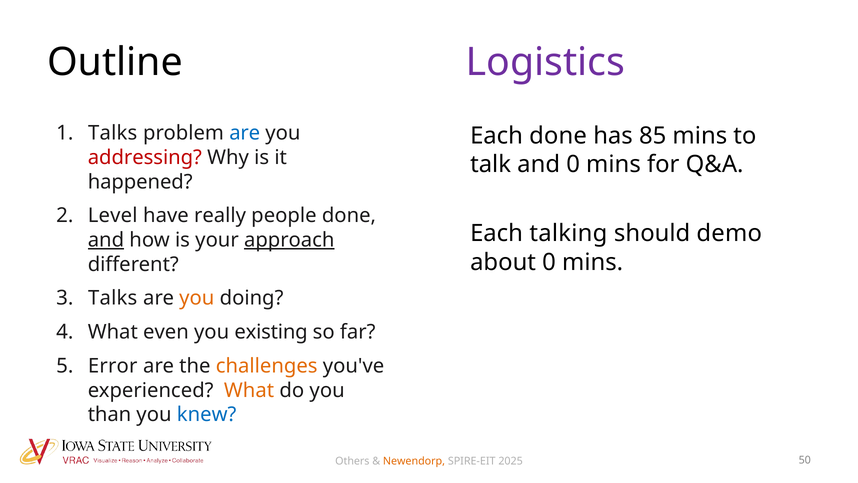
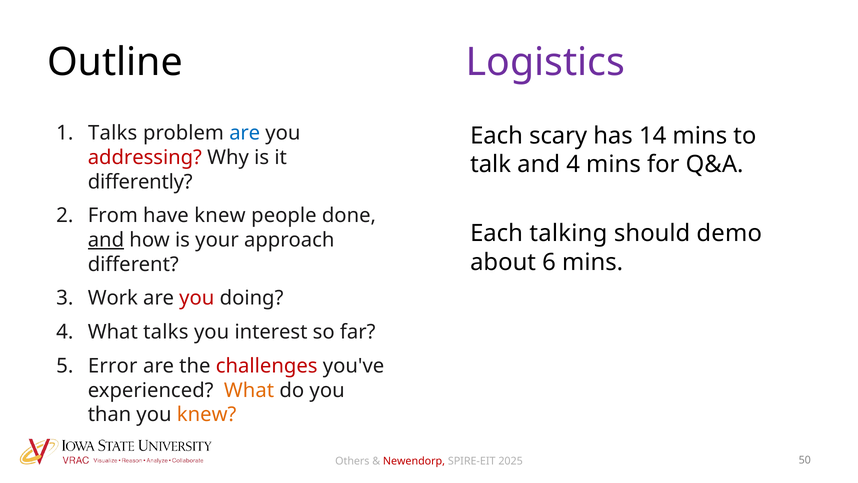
Each done: done -> scary
85: 85 -> 14
and 0: 0 -> 4
happened: happened -> differently
Level: Level -> From
have really: really -> knew
approach underline: present -> none
about 0: 0 -> 6
Talks at (113, 298): Talks -> Work
you at (197, 298) colour: orange -> red
What even: even -> talks
existing: existing -> interest
challenges colour: orange -> red
knew at (207, 414) colour: blue -> orange
Newendorp colour: orange -> red
